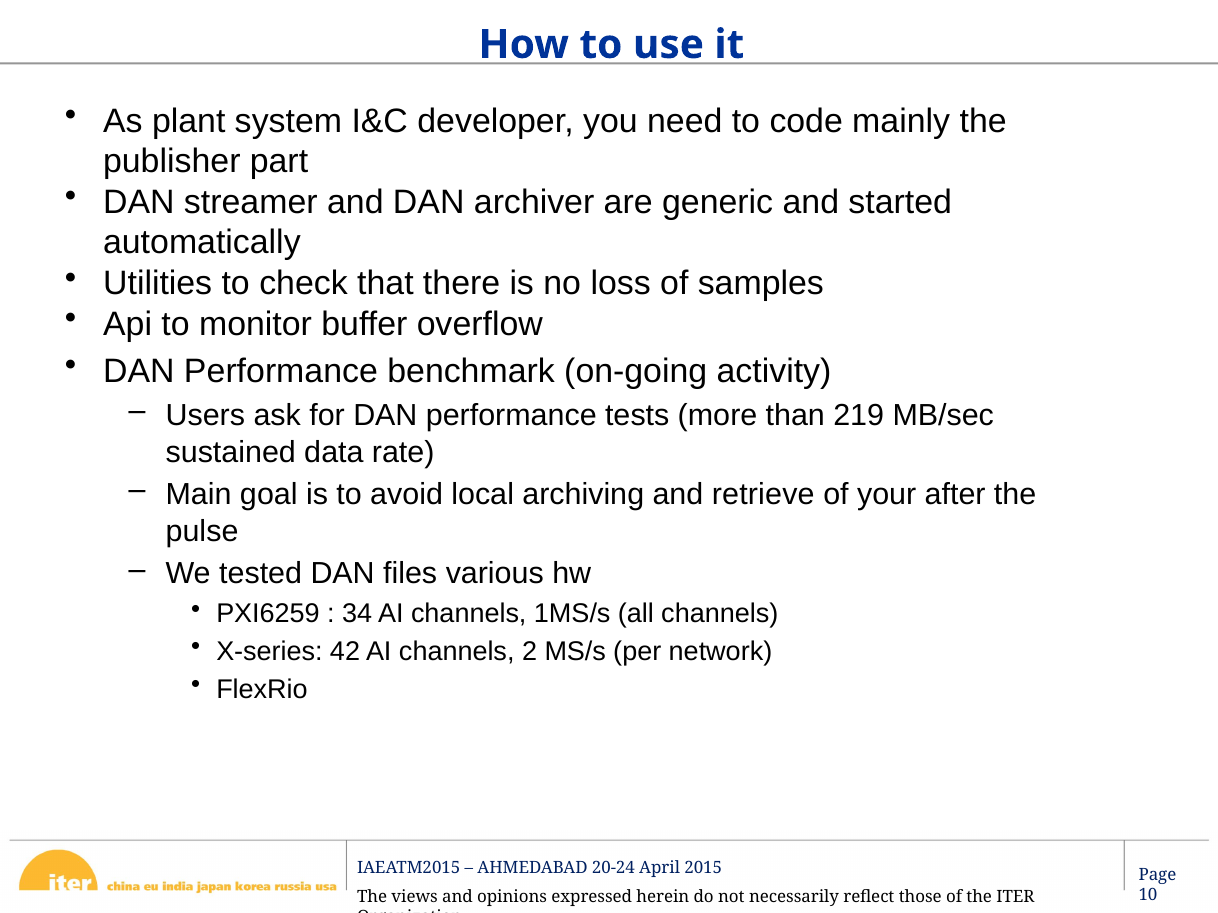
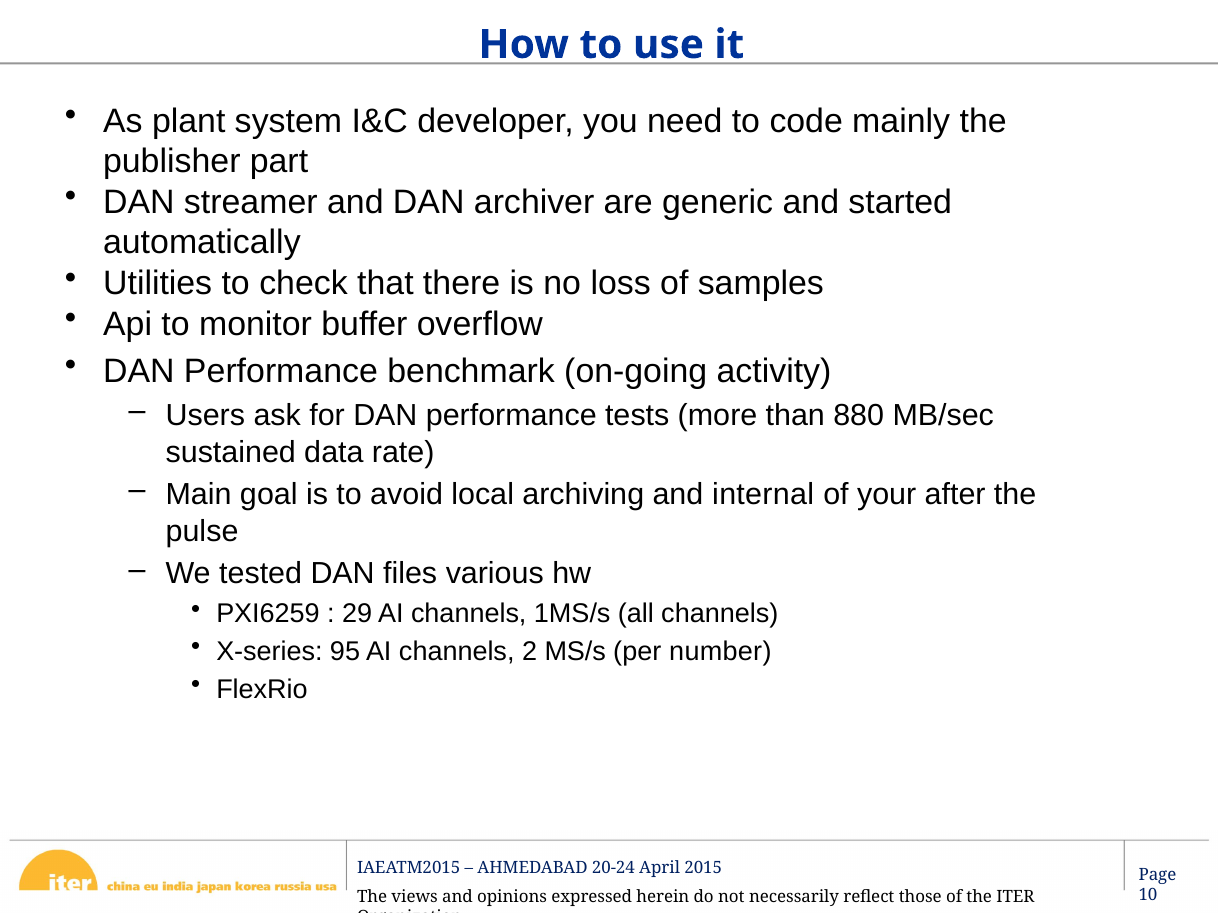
219: 219 -> 880
retrieve: retrieve -> internal
34: 34 -> 29
42: 42 -> 95
network: network -> number
